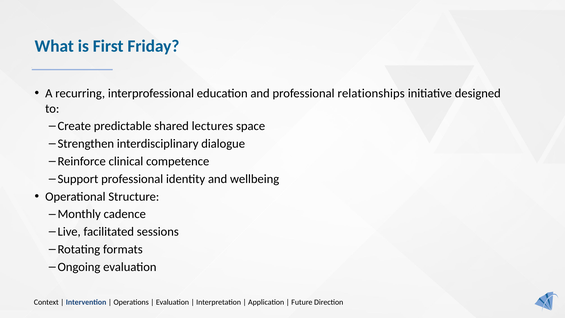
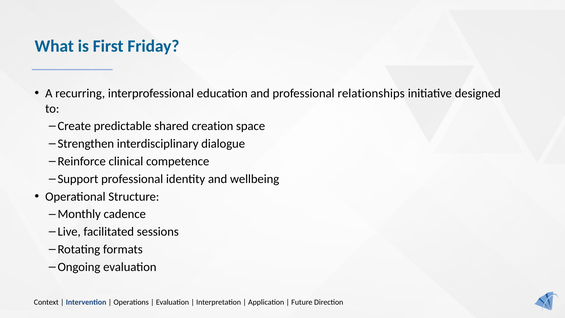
lectures: lectures -> creation
